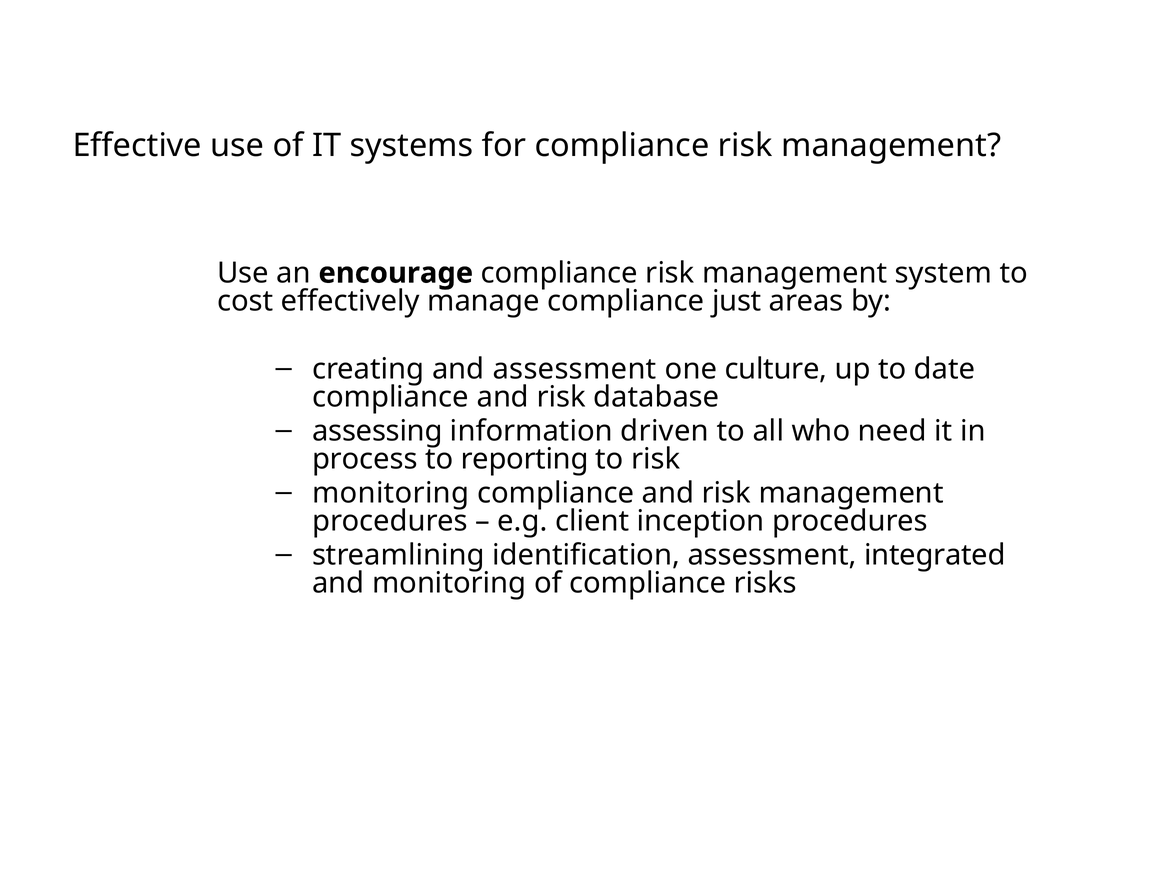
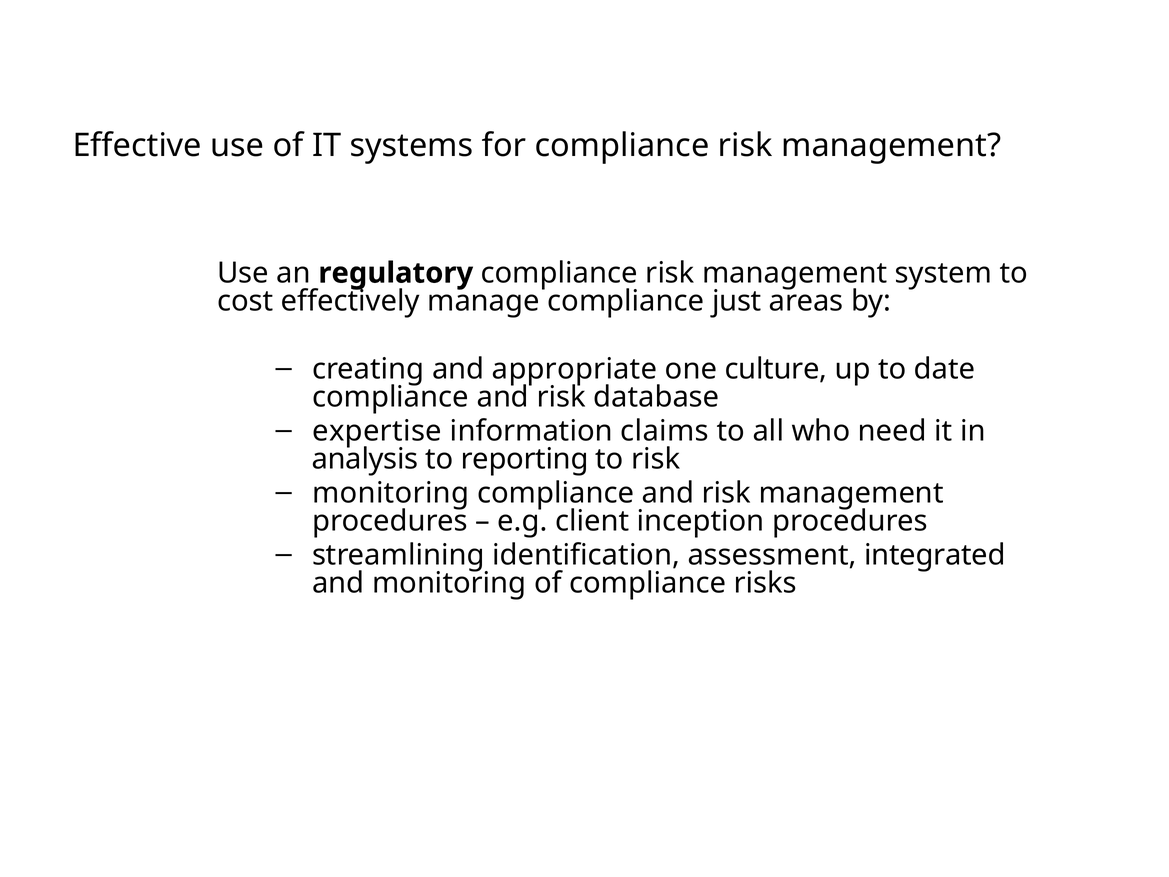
encourage: encourage -> regulatory
and assessment: assessment -> appropriate
assessing: assessing -> expertise
driven: driven -> claims
process: process -> analysis
